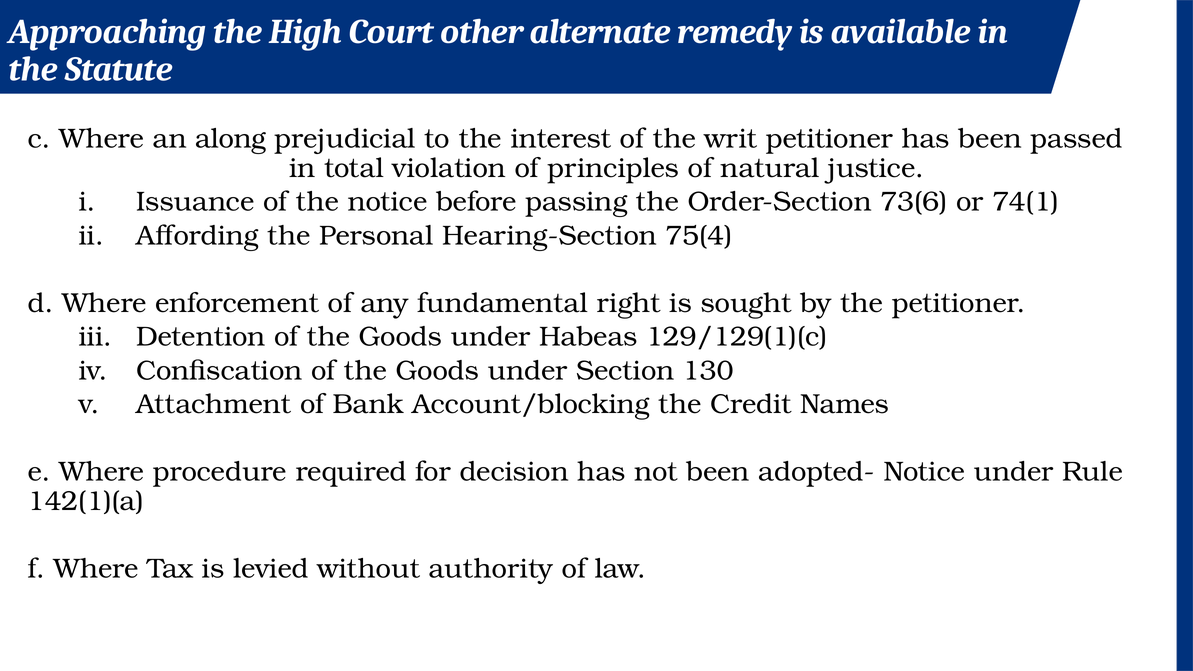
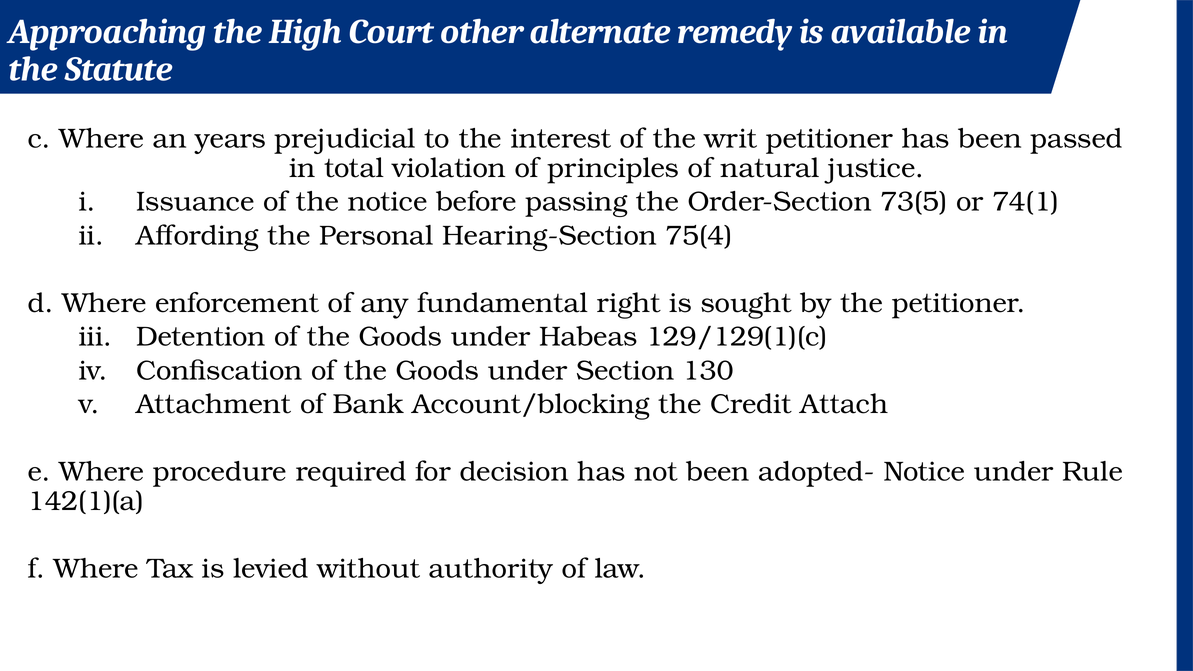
along: along -> years
73(6: 73(6 -> 73(5
Names: Names -> Attach
